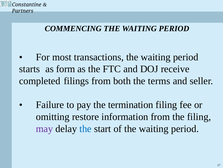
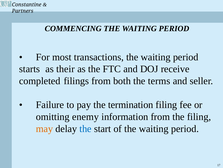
form: form -> their
restore: restore -> enemy
may colour: purple -> orange
